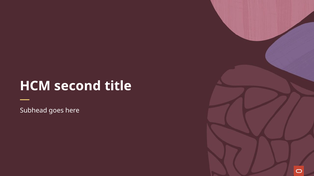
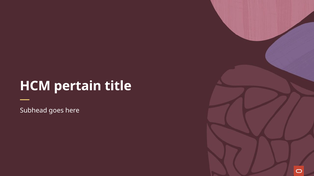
second: second -> pertain
